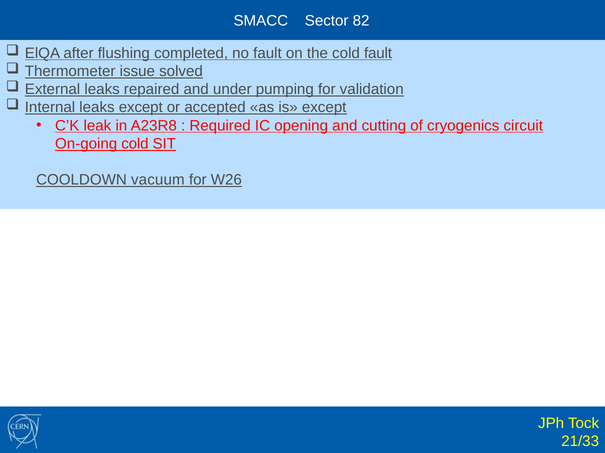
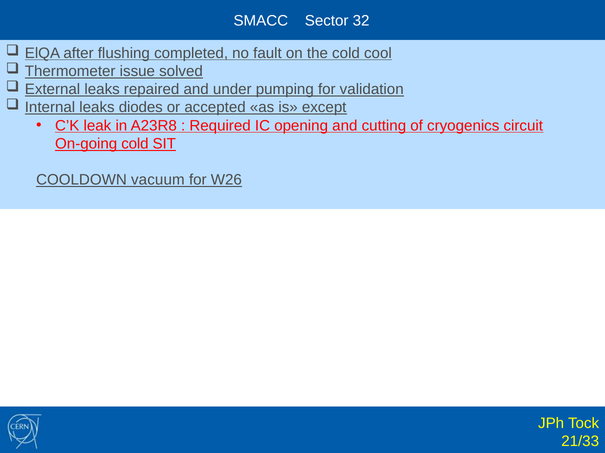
82: 82 -> 32
cold fault: fault -> cool
leaks except: except -> diodes
